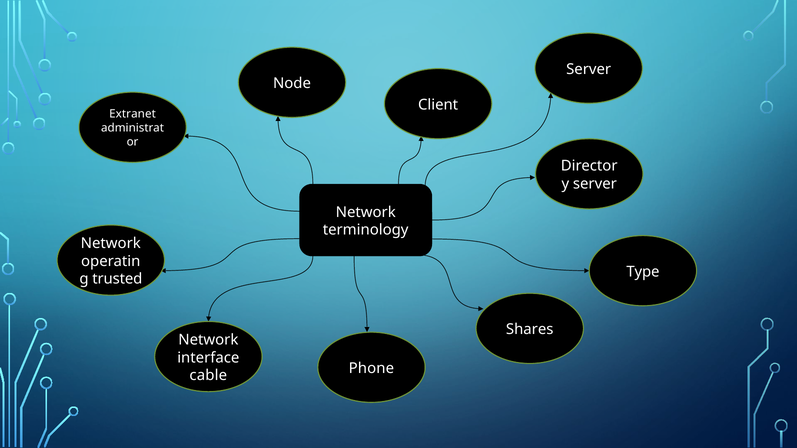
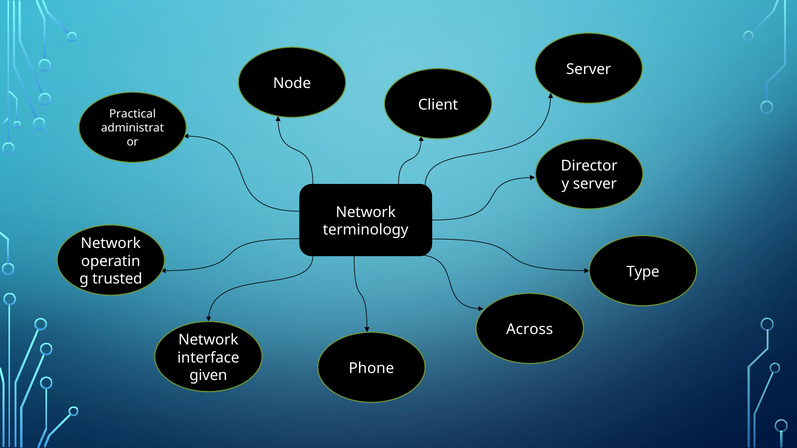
Extranet: Extranet -> Practical
Shares: Shares -> Across
cable: cable -> given
